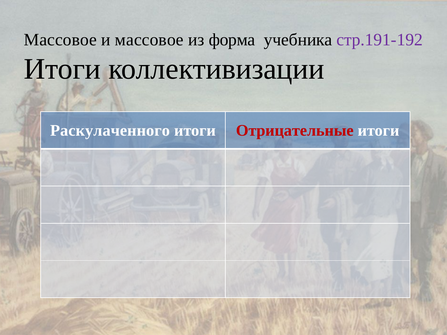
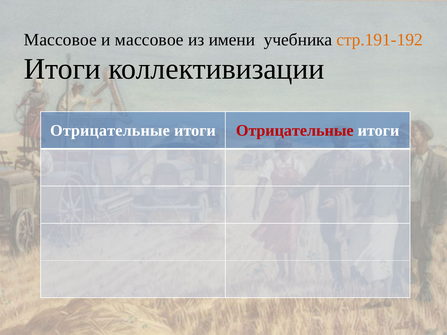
форма: форма -> имени
стр.191-192 colour: purple -> orange
Раскулаченного at (110, 130): Раскулаченного -> Отрицательные
